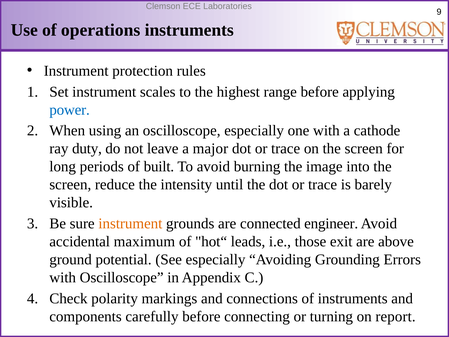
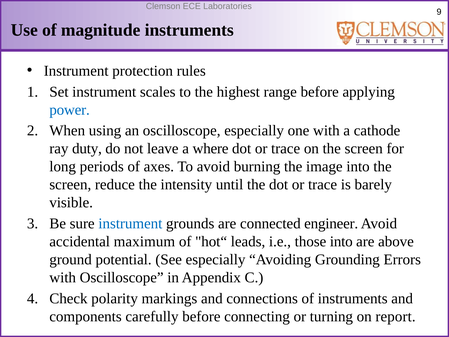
operations: operations -> magnitude
major: major -> where
built: built -> axes
instrument at (130, 223) colour: orange -> blue
those exit: exit -> into
